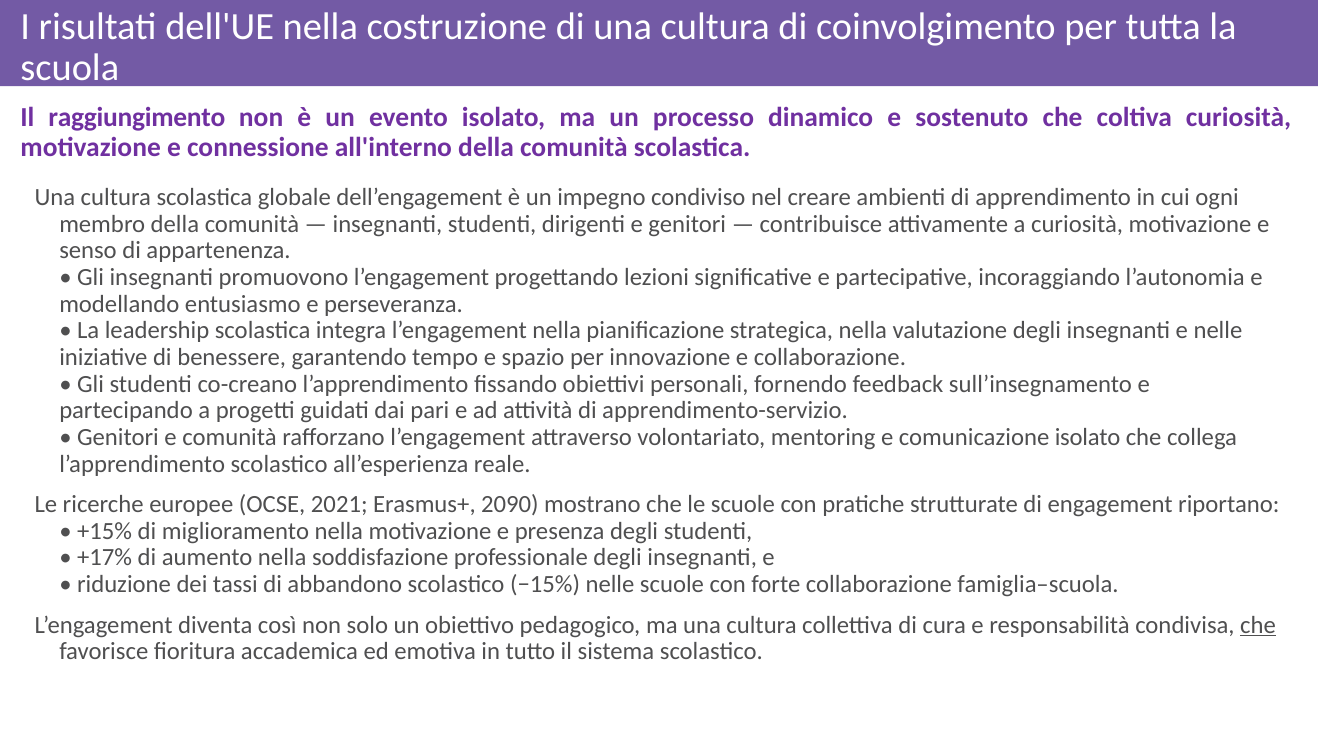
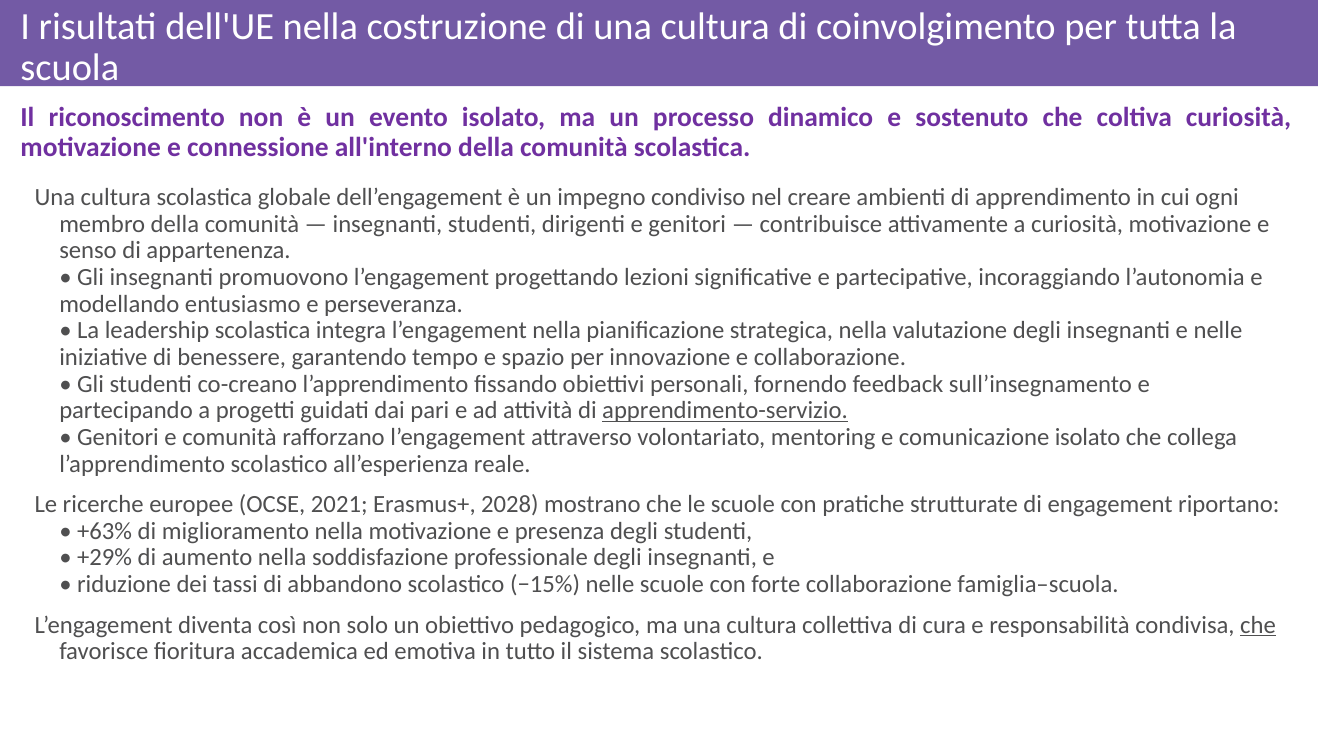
raggiungimento: raggiungimento -> riconoscimento
apprendimento-servizio underline: none -> present
2090: 2090 -> 2028
+15%: +15% -> +63%
+17%: +17% -> +29%
